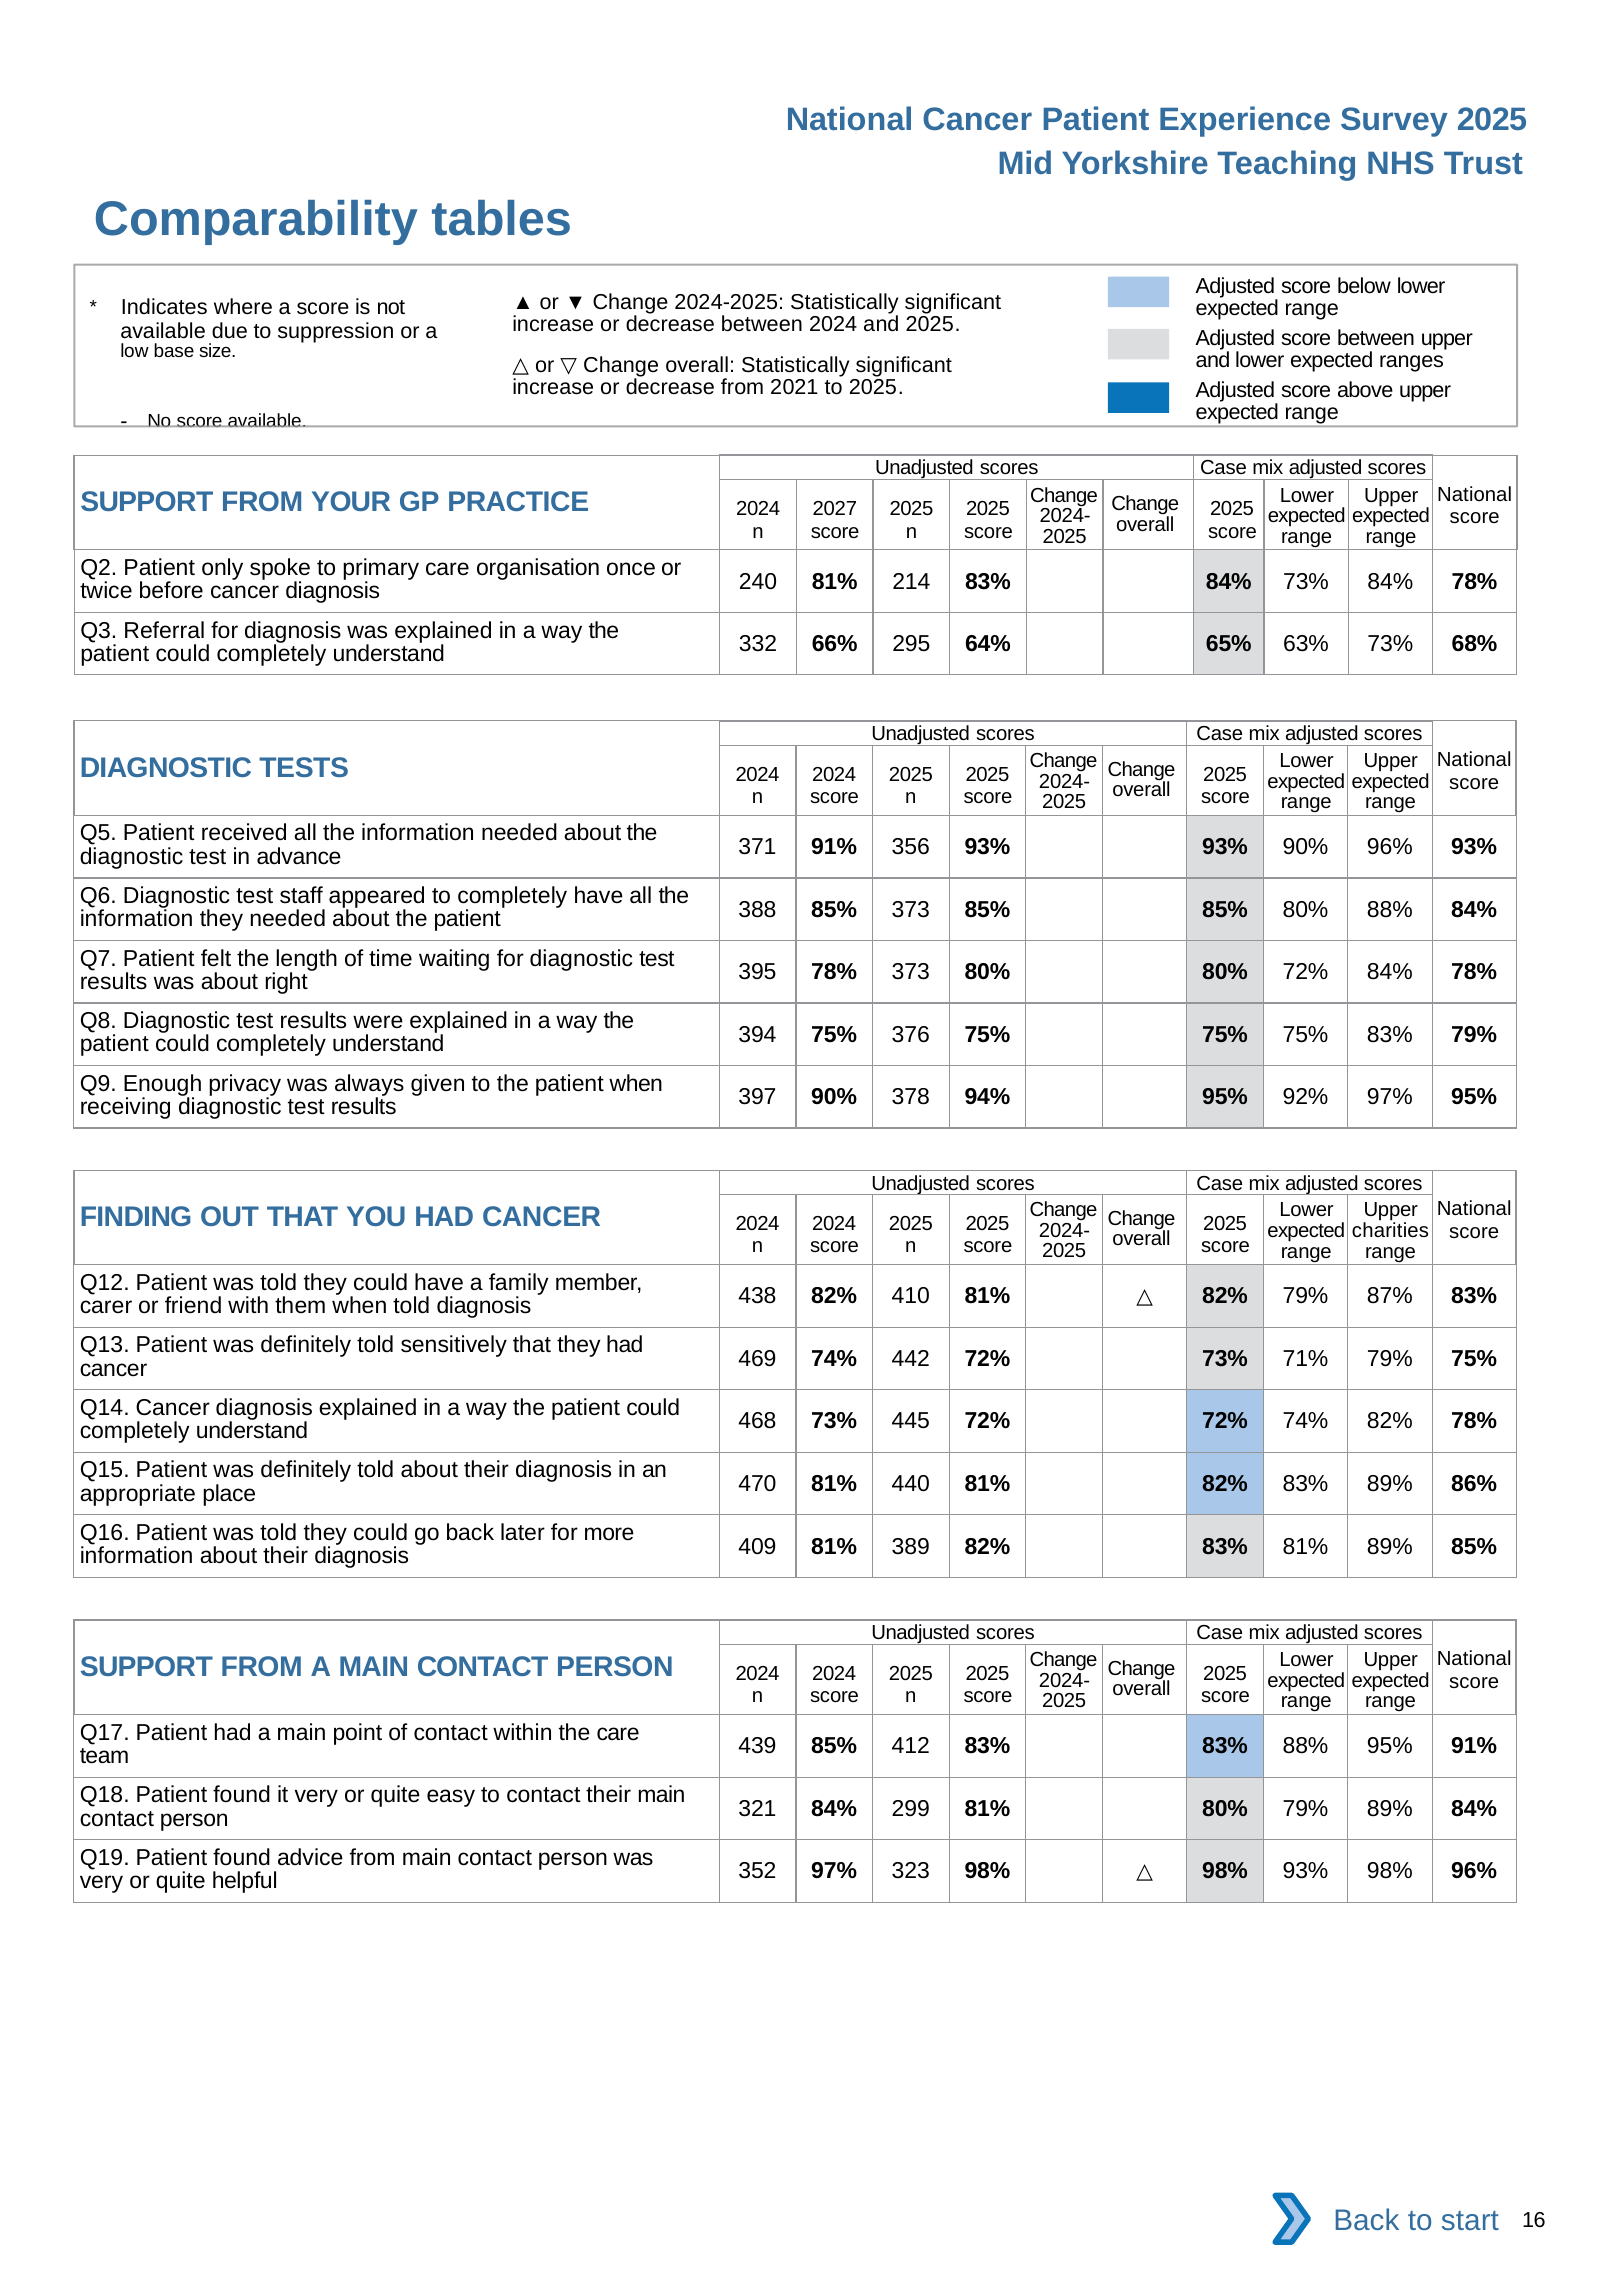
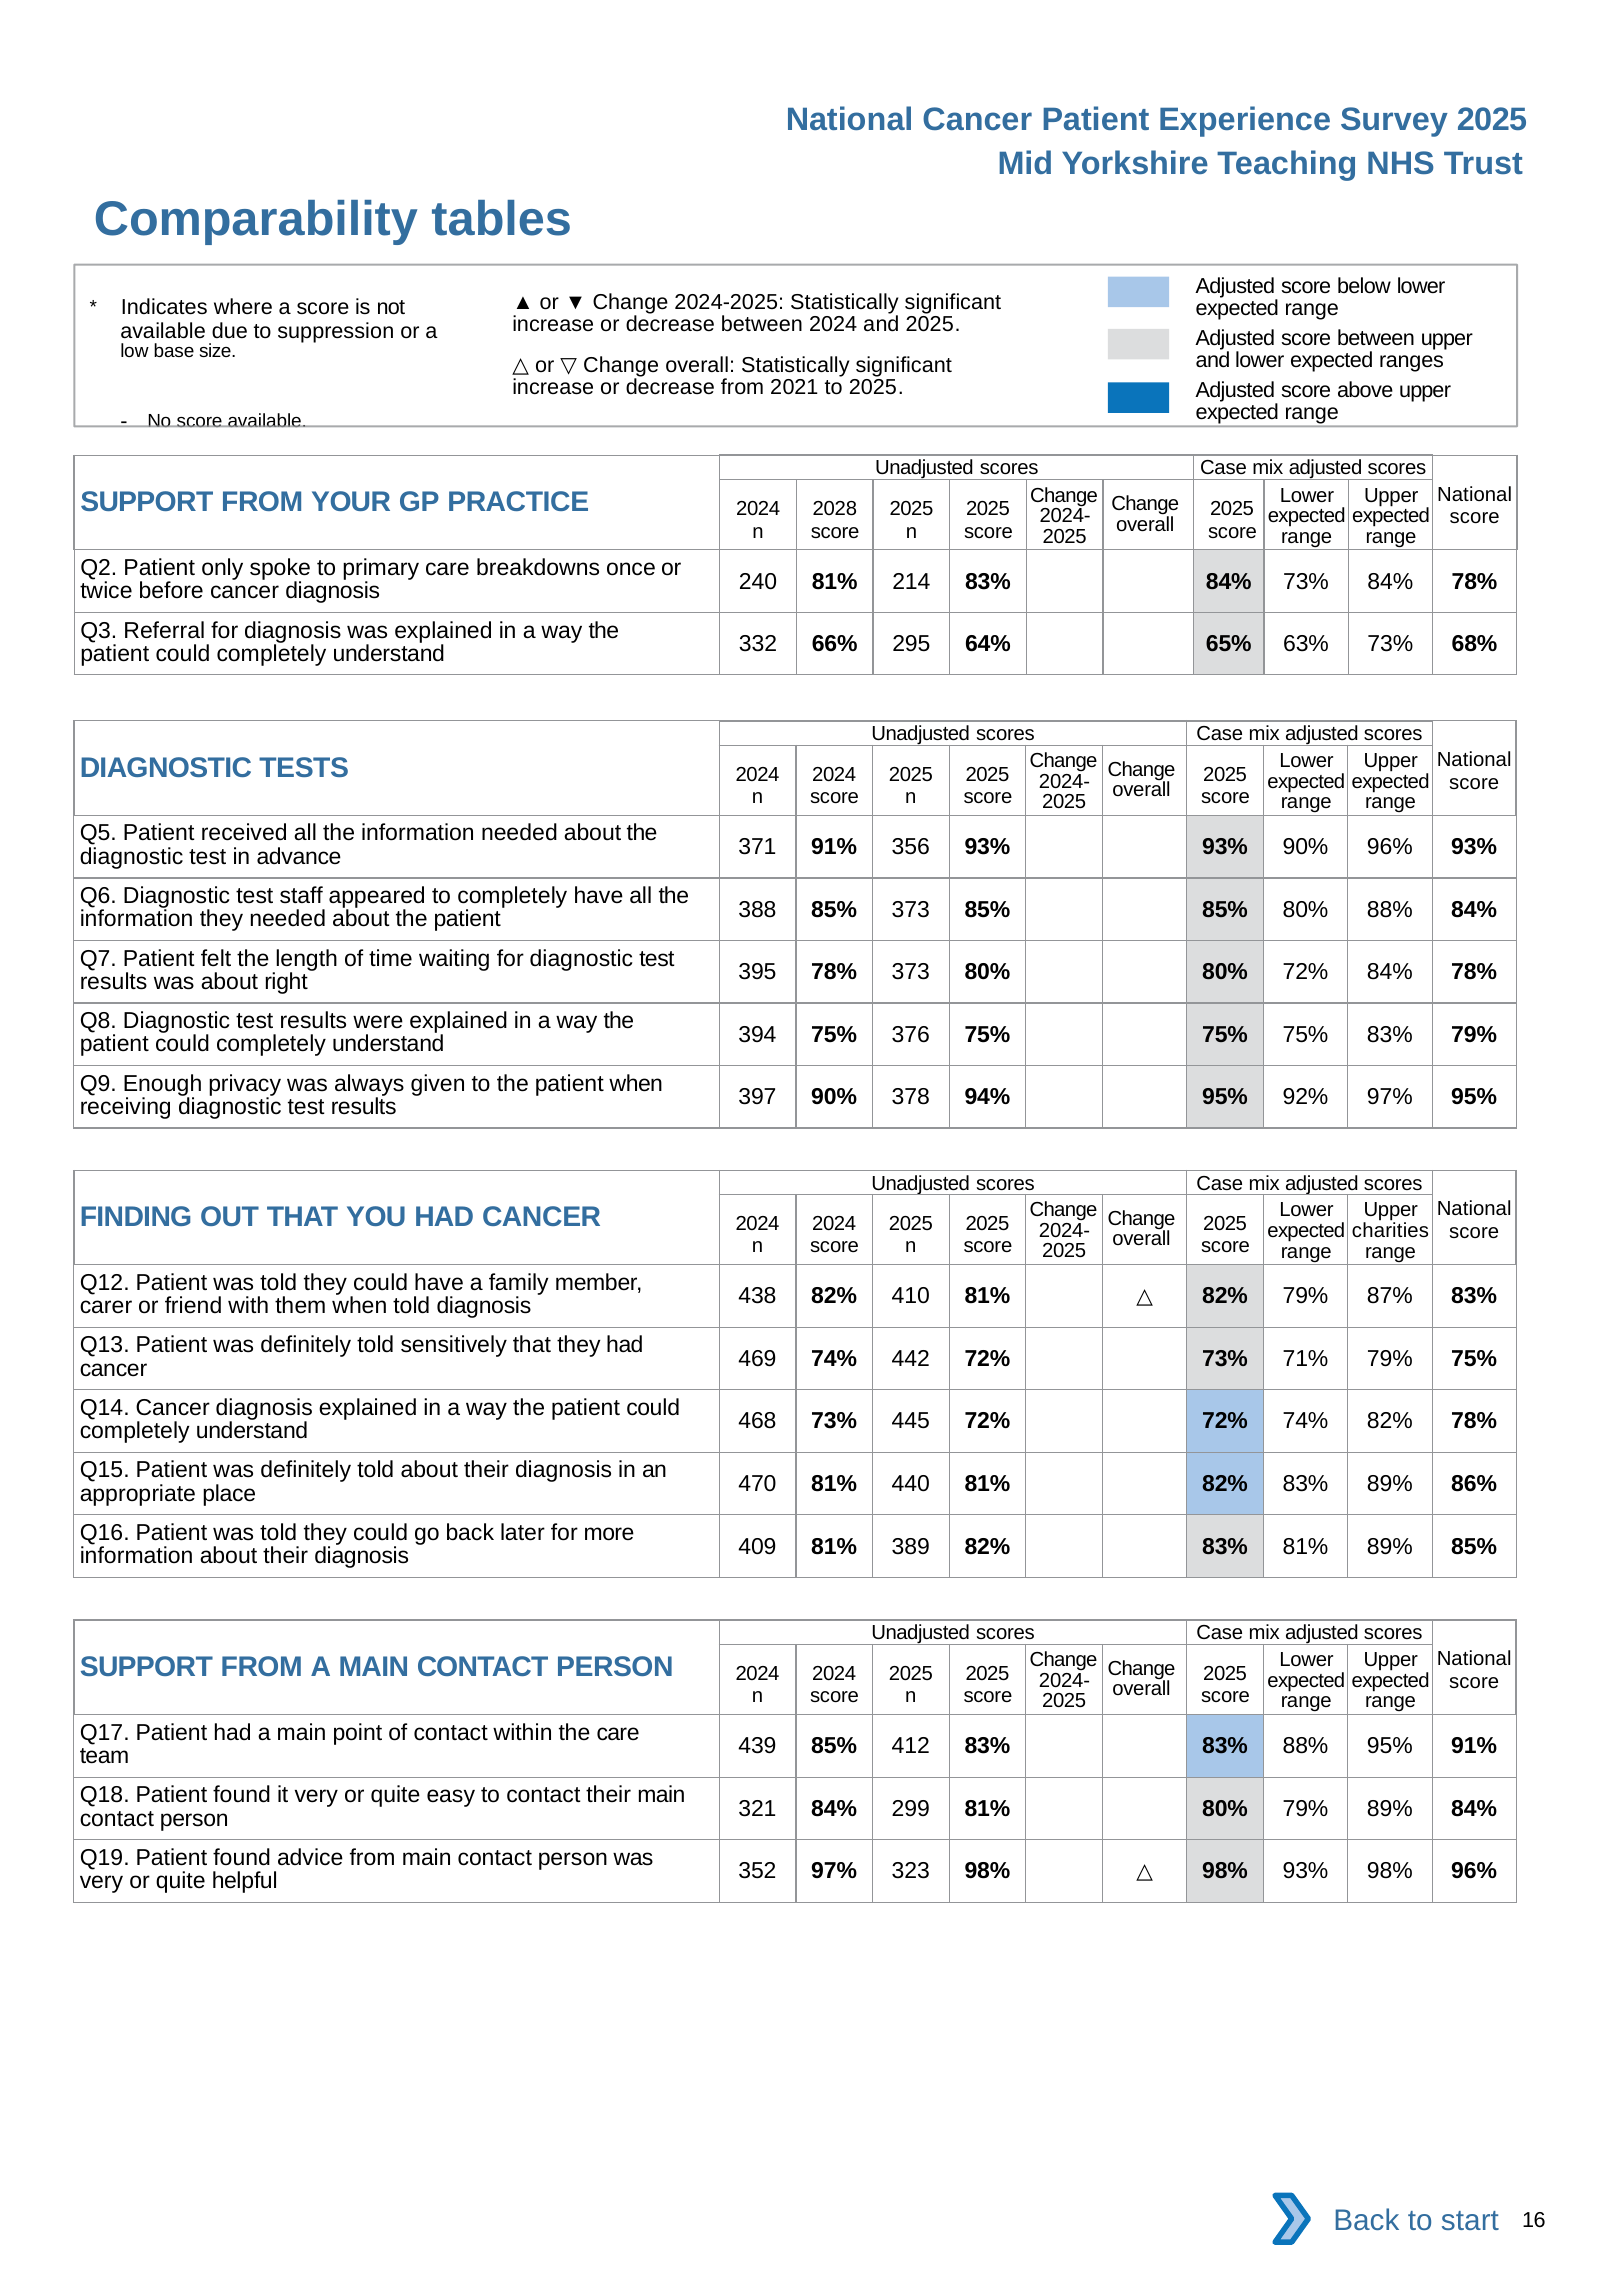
2027: 2027 -> 2028
organisation: organisation -> breakdowns
